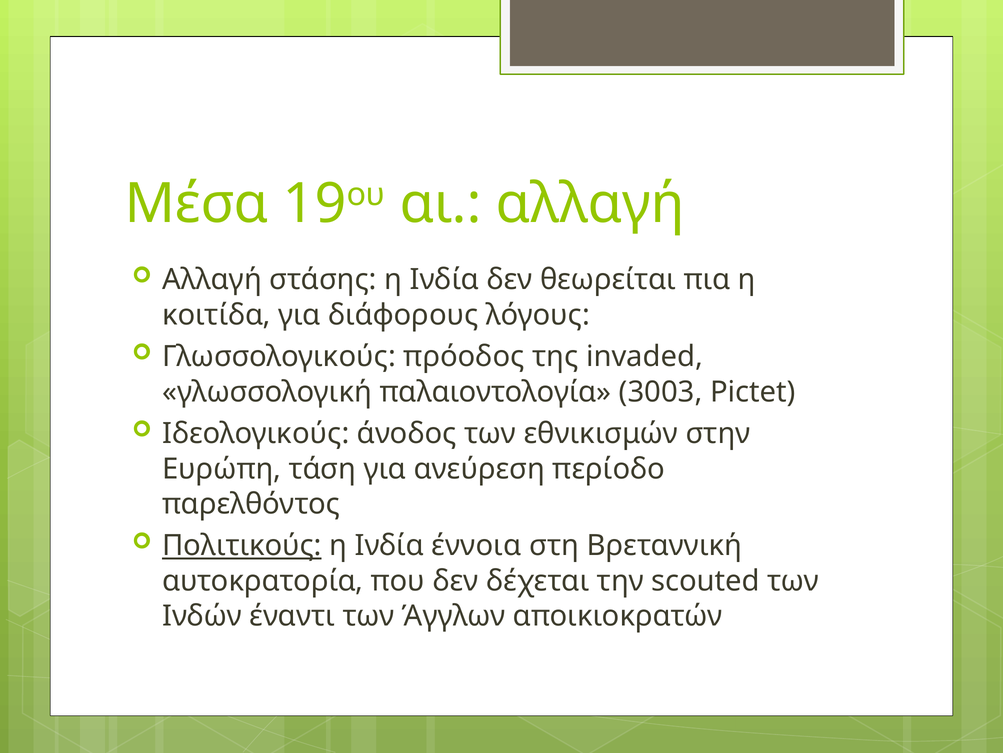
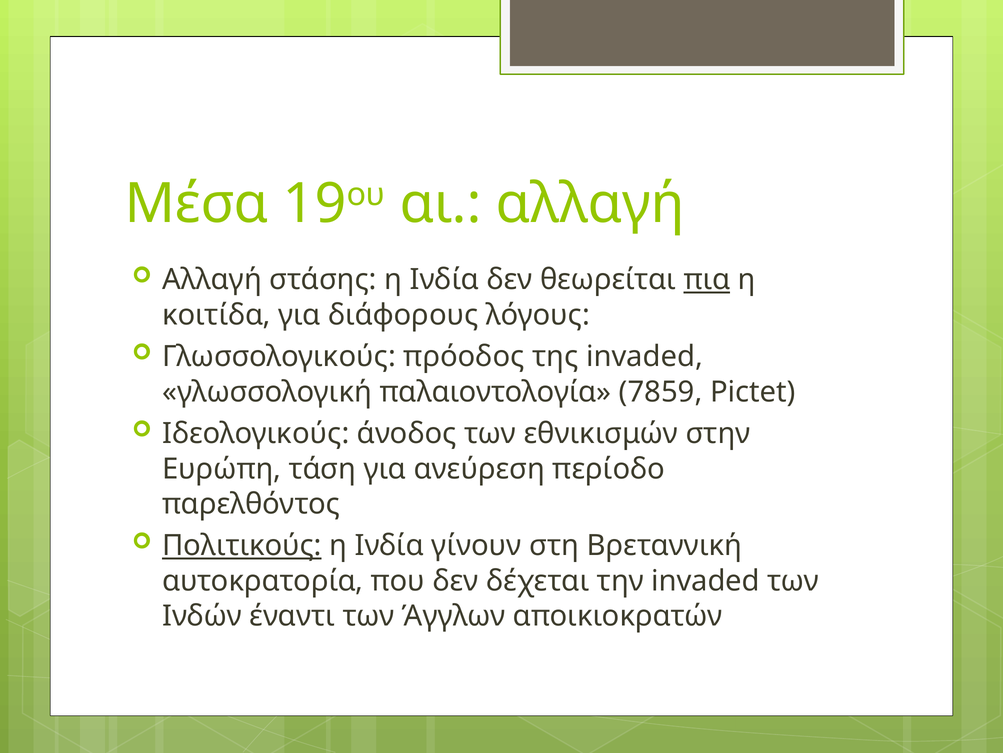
πια underline: none -> present
3003: 3003 -> 7859
έννοια: έννοια -> γίνουν
την scouted: scouted -> invaded
